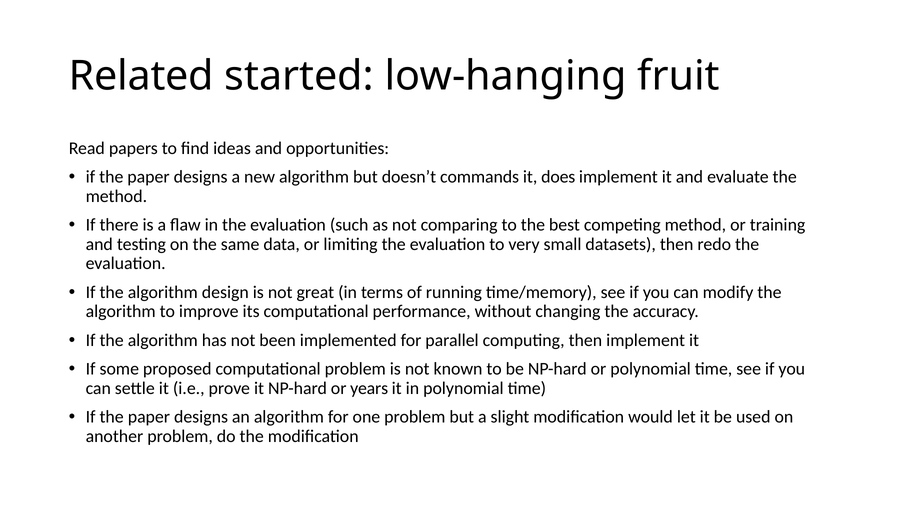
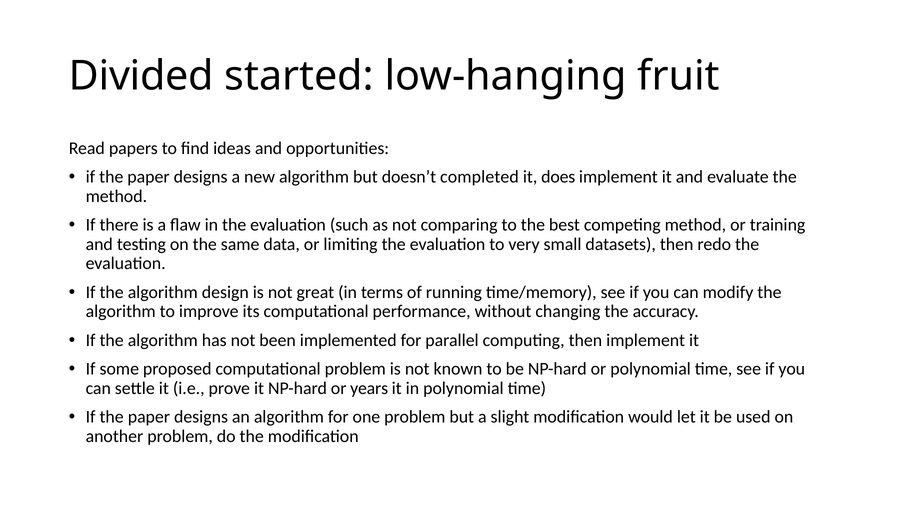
Related: Related -> Divided
commands: commands -> completed
